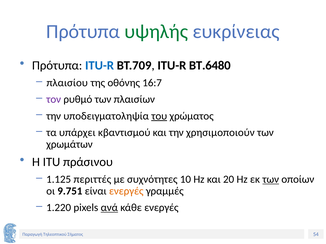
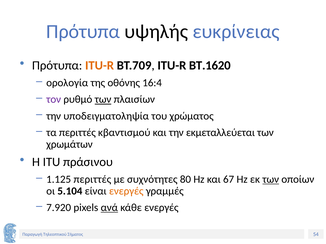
υψηλής colour: green -> black
ITU-R at (100, 66) colour: blue -> orange
BT.6480: BT.6480 -> BT.1620
πλαισίου: πλαισίου -> ορολογία
16:7: 16:7 -> 16:4
των at (103, 100) underline: none -> present
του underline: present -> none
τα υπάρχει: υπάρχει -> περιττές
χρησιμοποιούν: χρησιμοποιούν -> εκμεταλλεύεται
10: 10 -> 80
20: 20 -> 67
9.751: 9.751 -> 5.104
1.220: 1.220 -> 7.920
